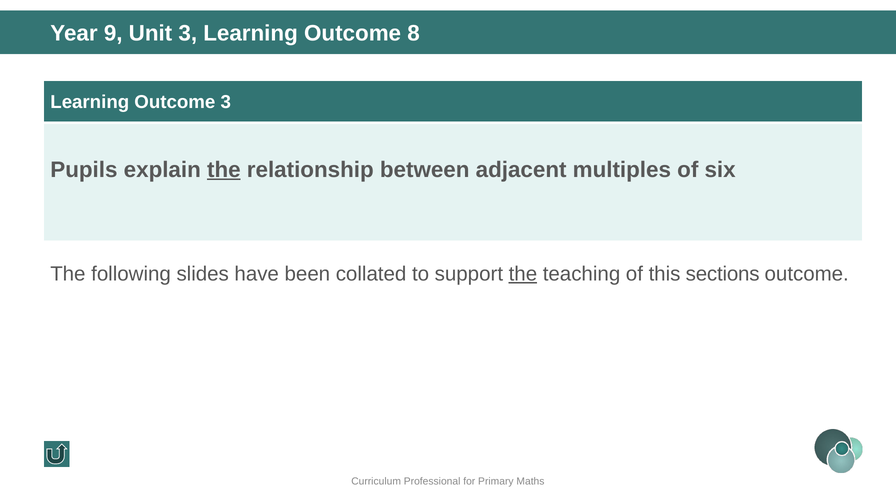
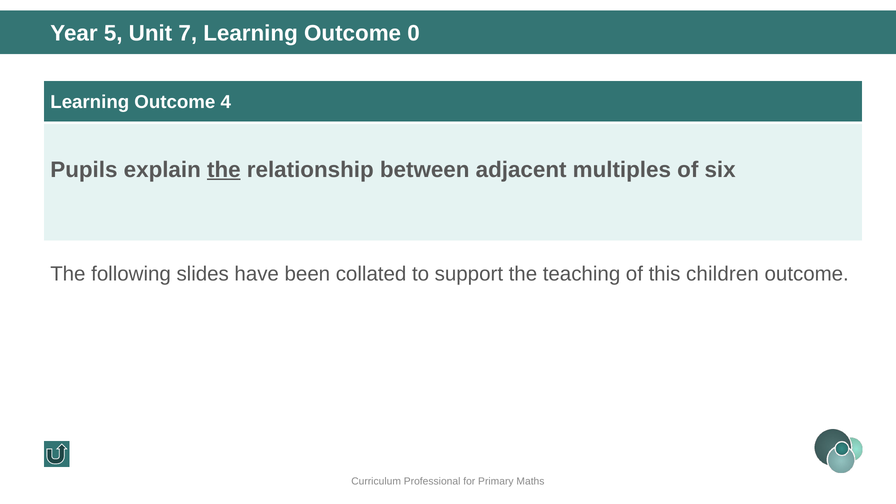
9: 9 -> 5
Unit 3: 3 -> 7
8: 8 -> 0
Outcome 3: 3 -> 4
the at (523, 274) underline: present -> none
sections: sections -> children
